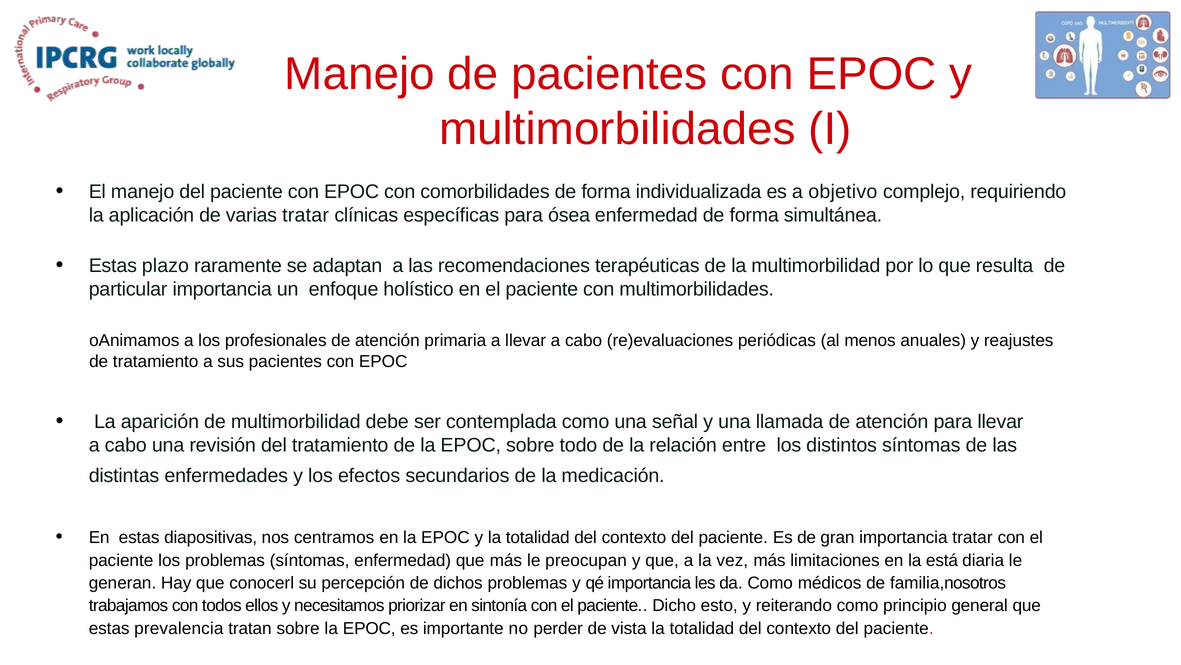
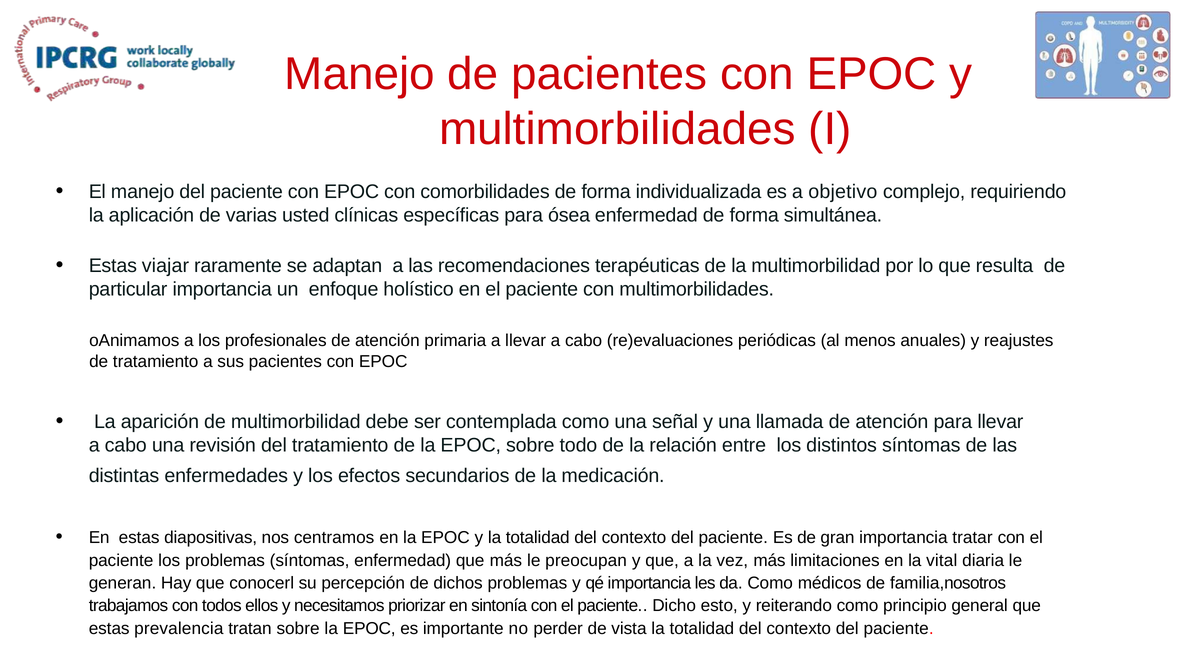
varias tratar: tratar -> usted
plazo: plazo -> viajar
está: está -> vital
